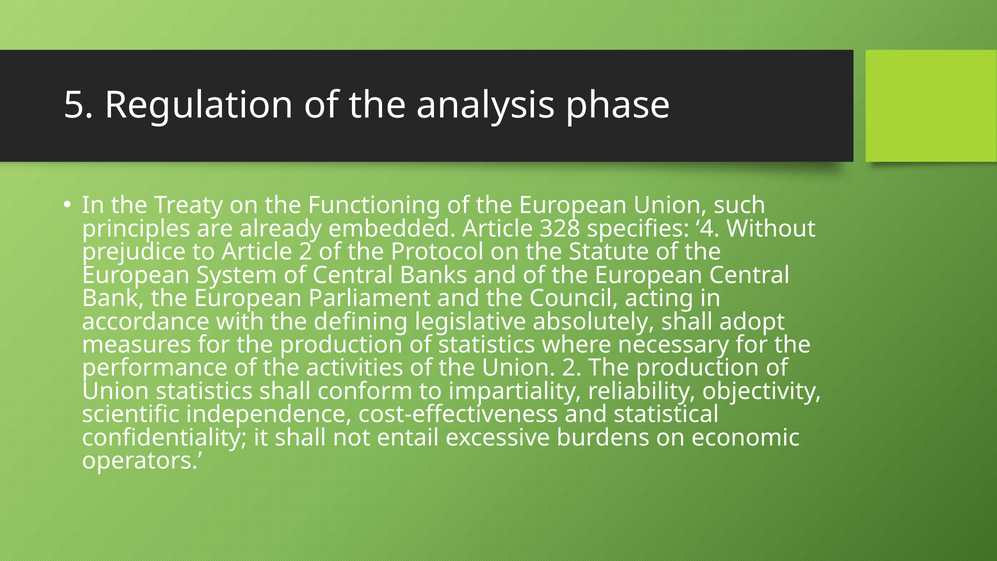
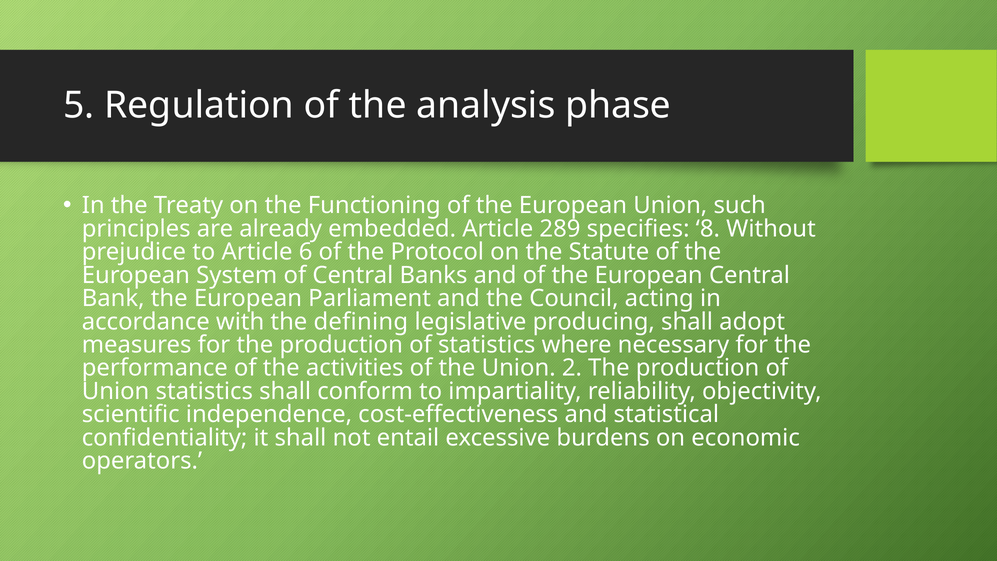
328: 328 -> 289
4: 4 -> 8
Article 2: 2 -> 6
absolutely: absolutely -> producing
